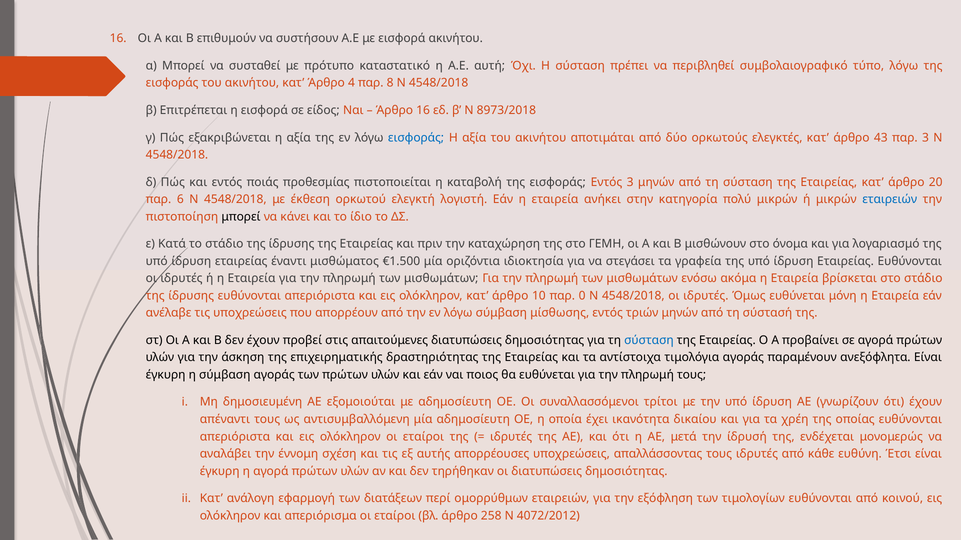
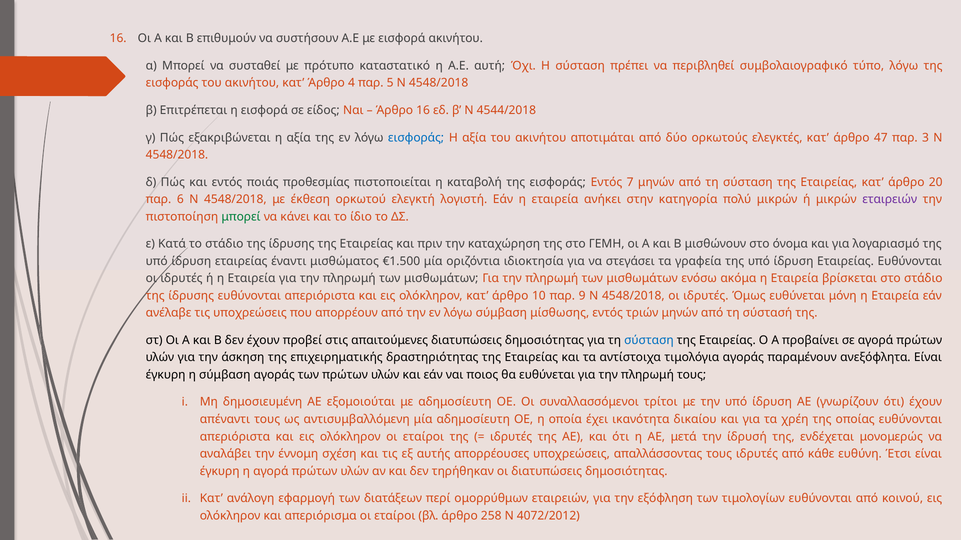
8: 8 -> 5
8973/2018: 8973/2018 -> 4544/2018
43: 43 -> 47
Εντός 3: 3 -> 7
εταιρειών at (890, 200) colour: blue -> purple
μπορεί at (241, 217) colour: black -> green
0: 0 -> 9
